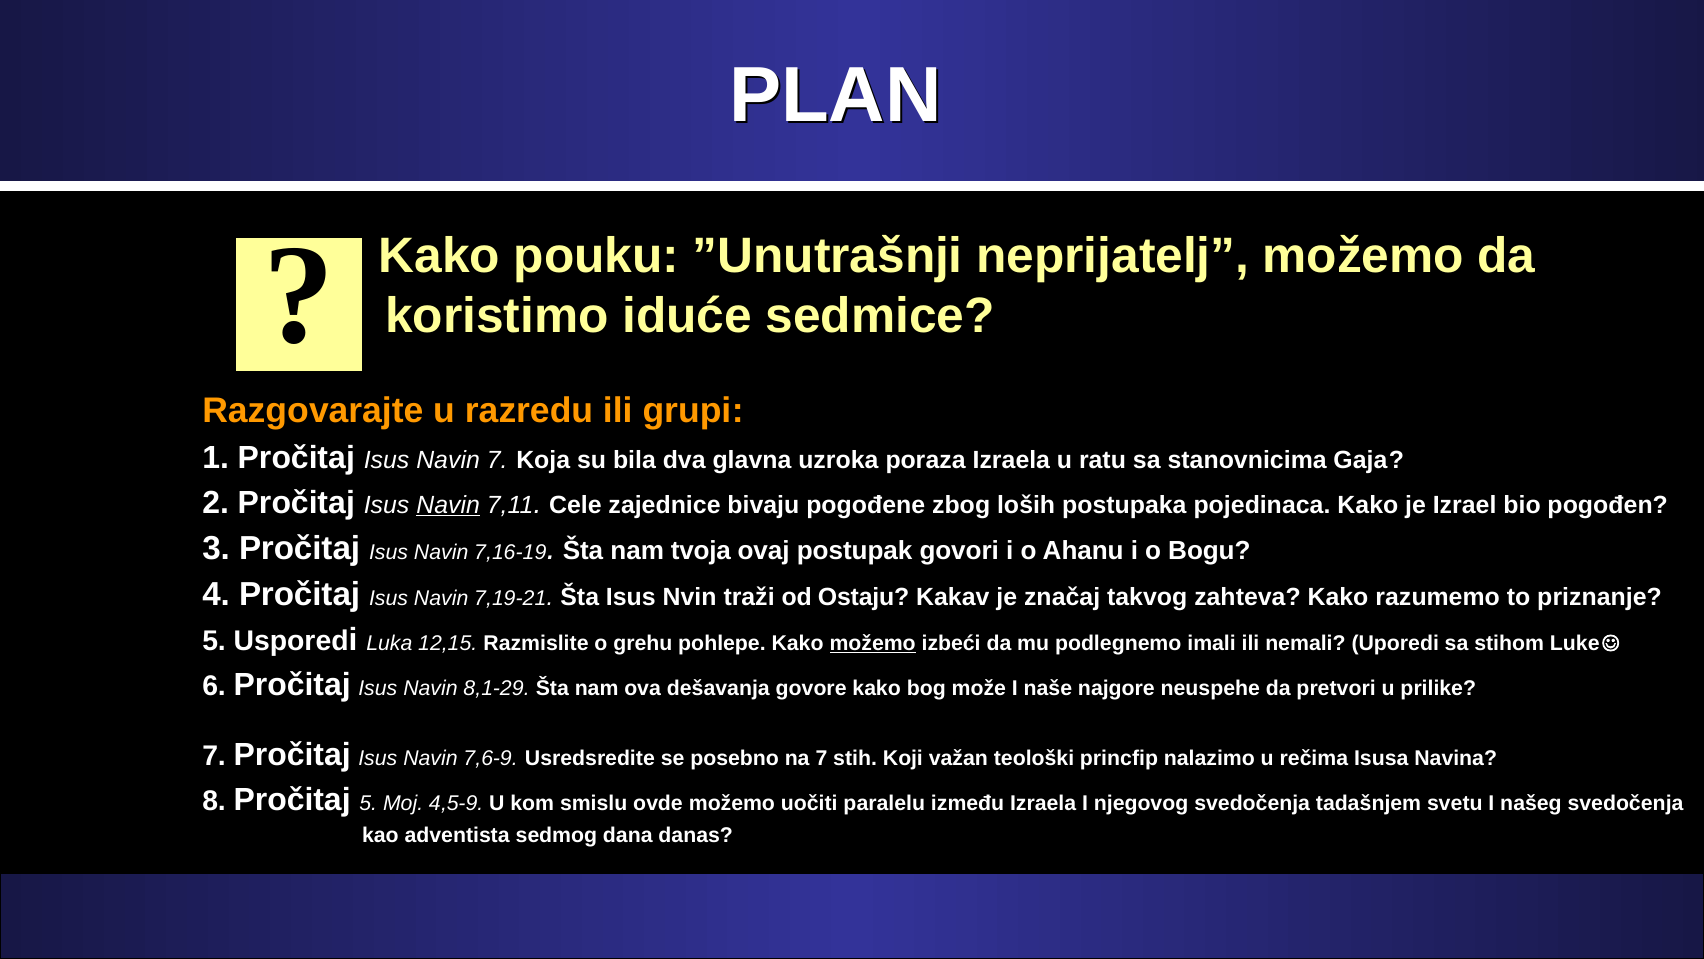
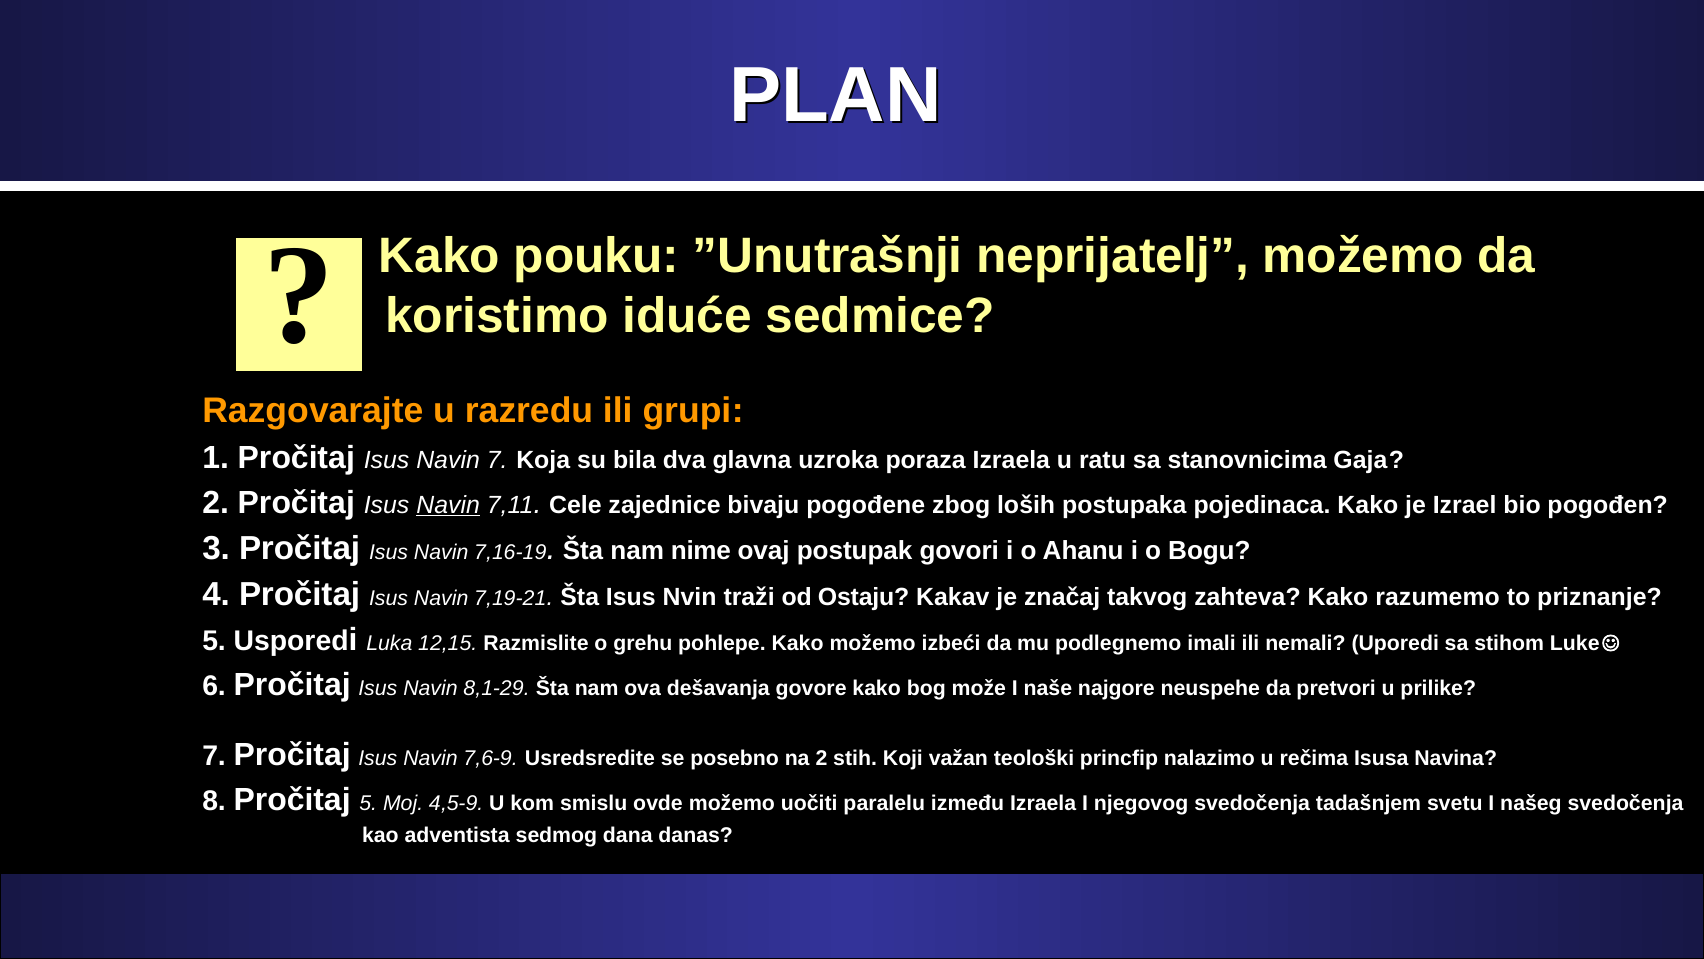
tvoja: tvoja -> nime
možemo at (873, 643) underline: present -> none
na 7: 7 -> 2
